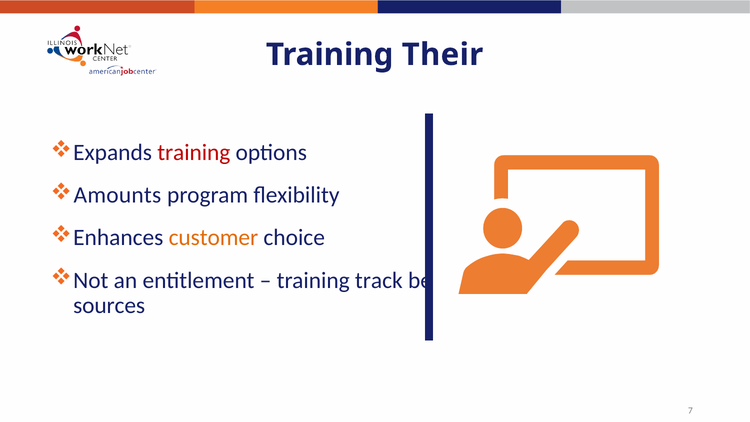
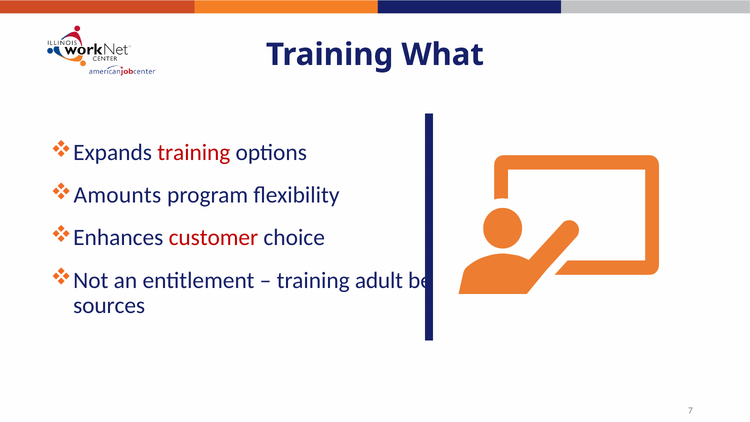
Their: Their -> What
customer colour: orange -> red
track: track -> adult
